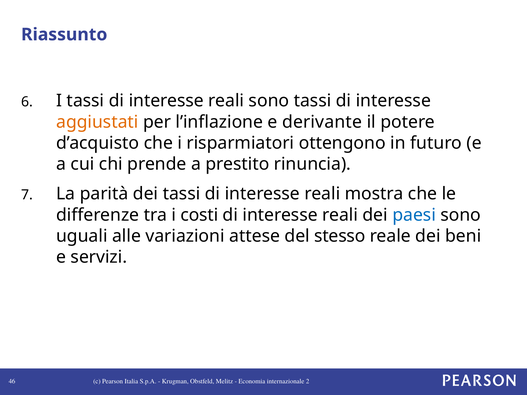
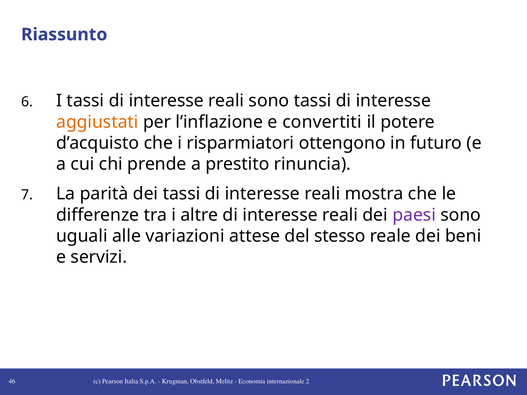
derivante: derivante -> convertiti
costi: costi -> altre
paesi colour: blue -> purple
